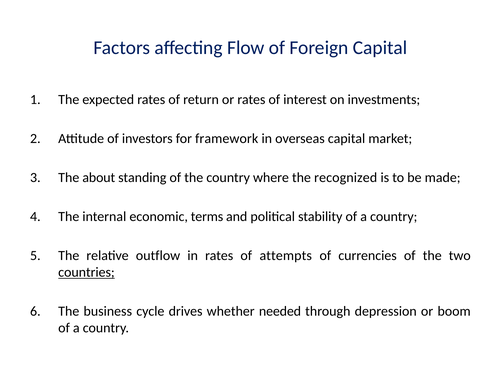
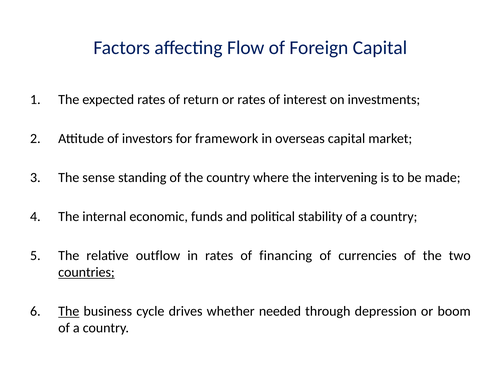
about: about -> sense
recognized: recognized -> intervening
terms: terms -> funds
attempts: attempts -> financing
The at (69, 311) underline: none -> present
